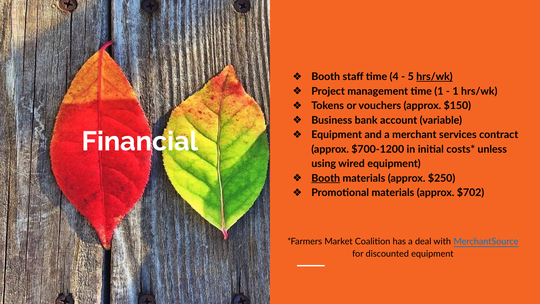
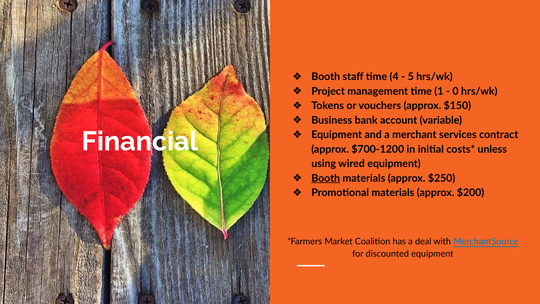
hrs/wk at (434, 77) underline: present -> none
1 at (455, 91): 1 -> 0
$702: $702 -> $200
